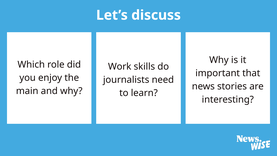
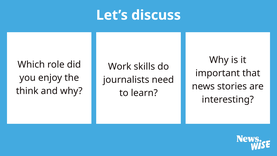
main: main -> think
